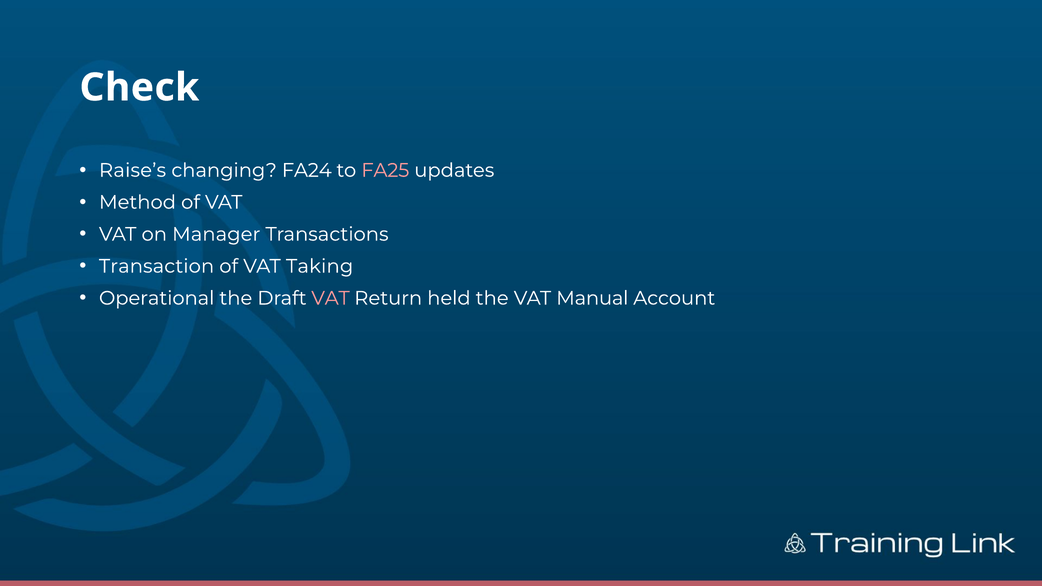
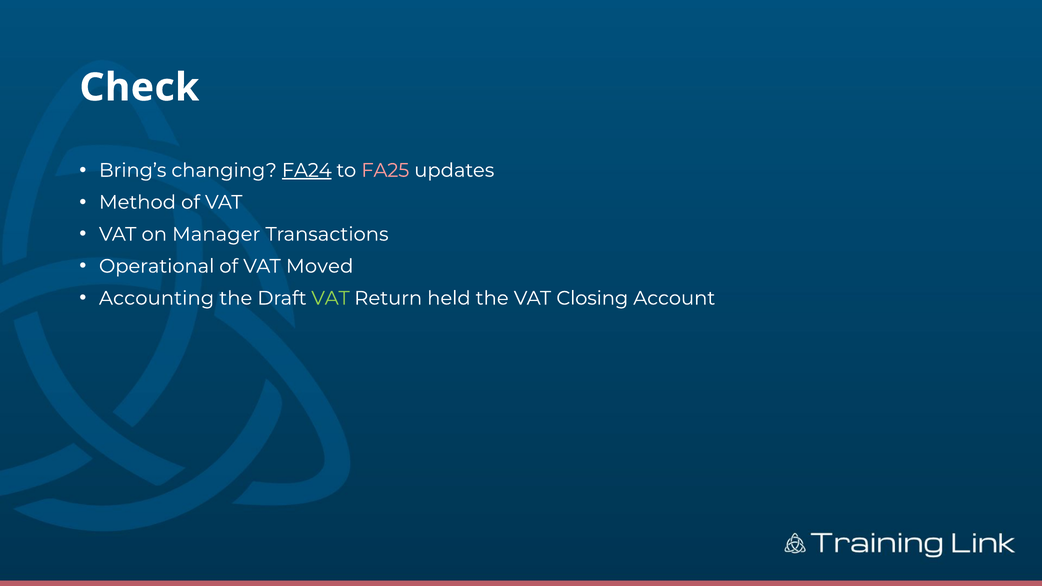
Raise’s: Raise’s -> Bring’s
FA24 underline: none -> present
Transaction: Transaction -> Operational
Taking: Taking -> Moved
Operational: Operational -> Accounting
VAT at (331, 298) colour: pink -> light green
Manual: Manual -> Closing
